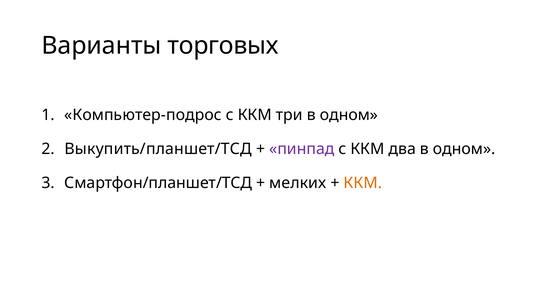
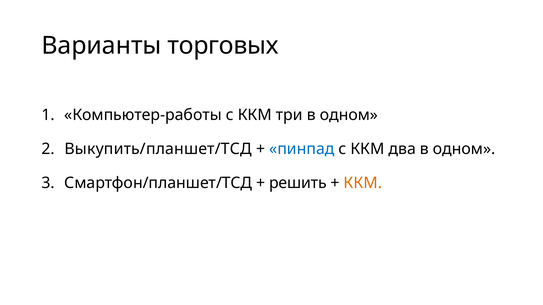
Компьютер-подрос: Компьютер-подрос -> Компьютер-работы
пинпад colour: purple -> blue
мелких: мелких -> решить
